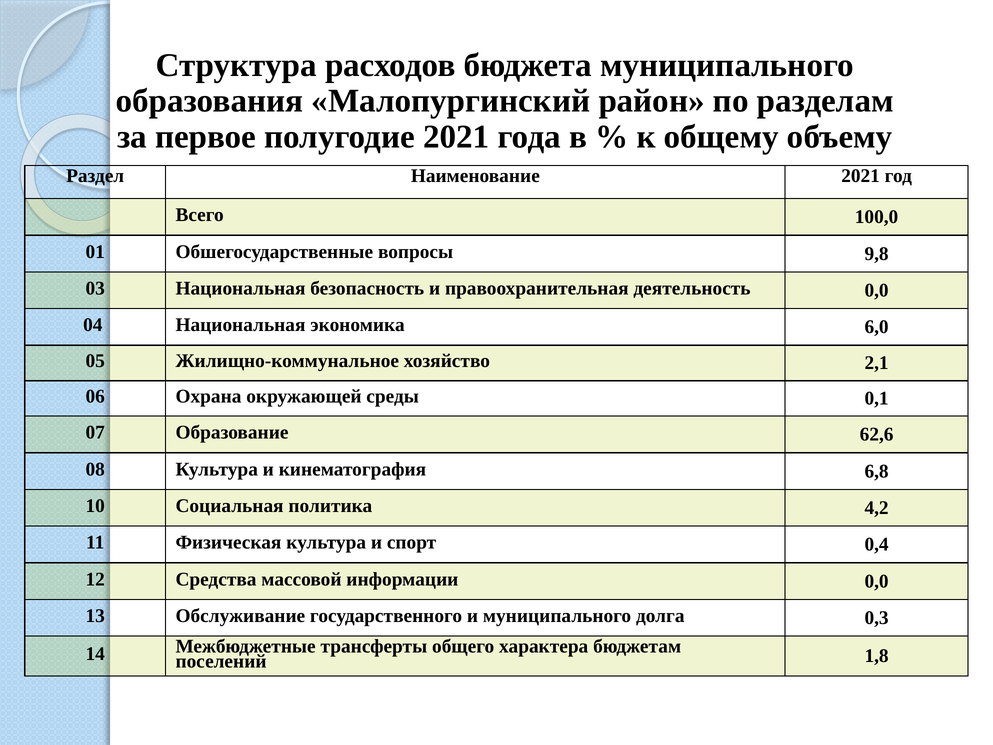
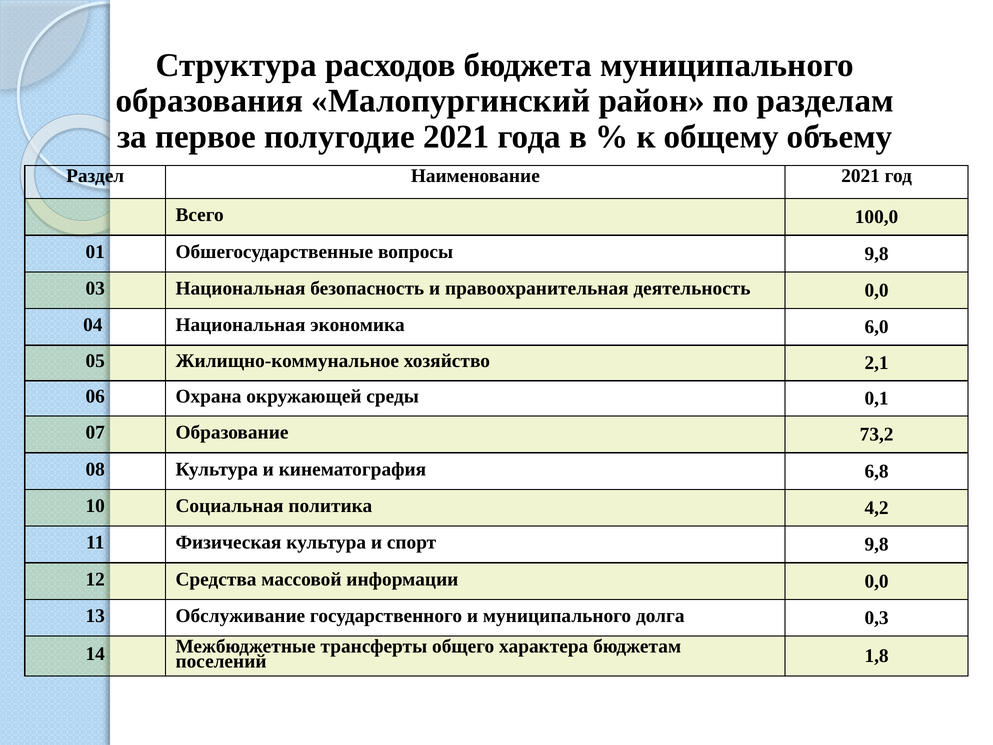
62,6: 62,6 -> 73,2
спорт 0,4: 0,4 -> 9,8
